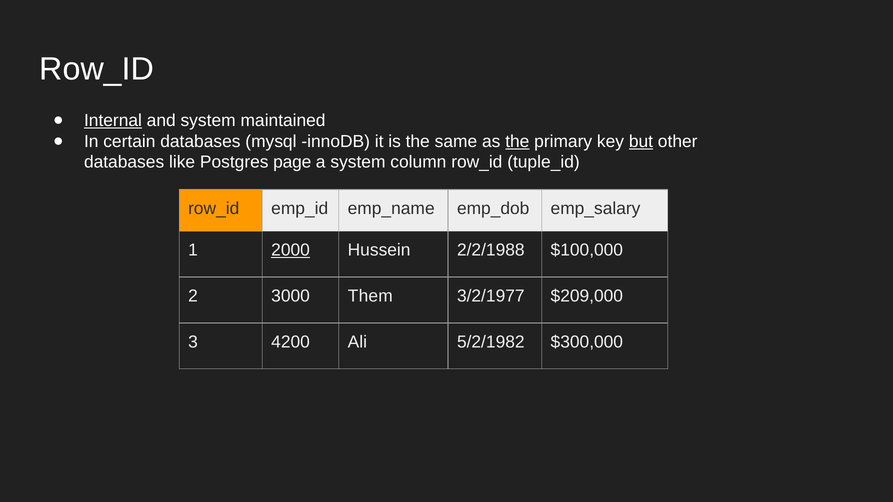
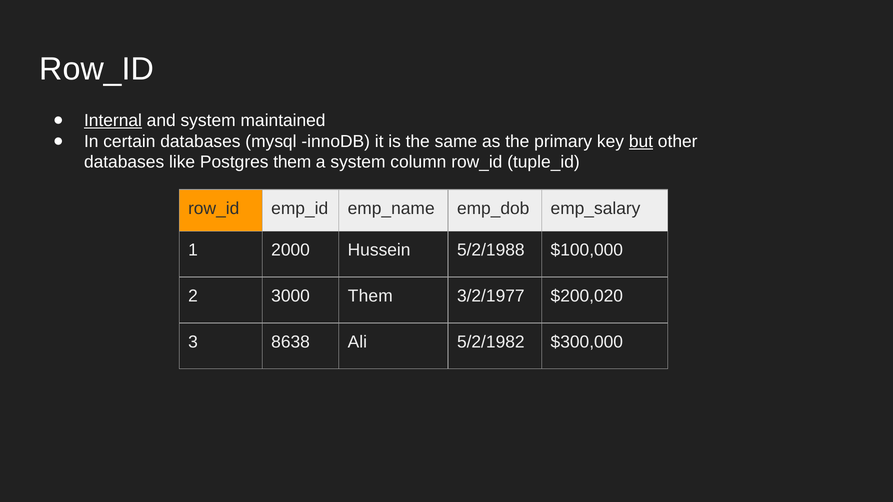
the at (517, 142) underline: present -> none
Postgres page: page -> them
2000 underline: present -> none
2/2/1988: 2/2/1988 -> 5/2/1988
$209,000: $209,000 -> $200,020
4200: 4200 -> 8638
